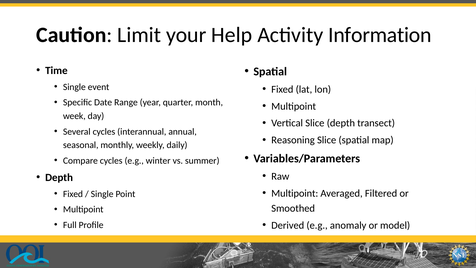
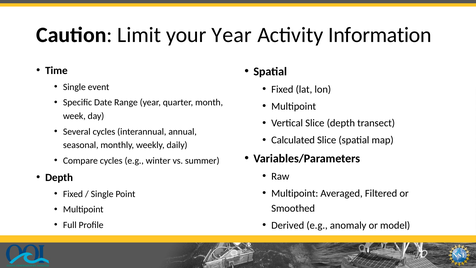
your Help: Help -> Year
Reasoning: Reasoning -> Calculated
